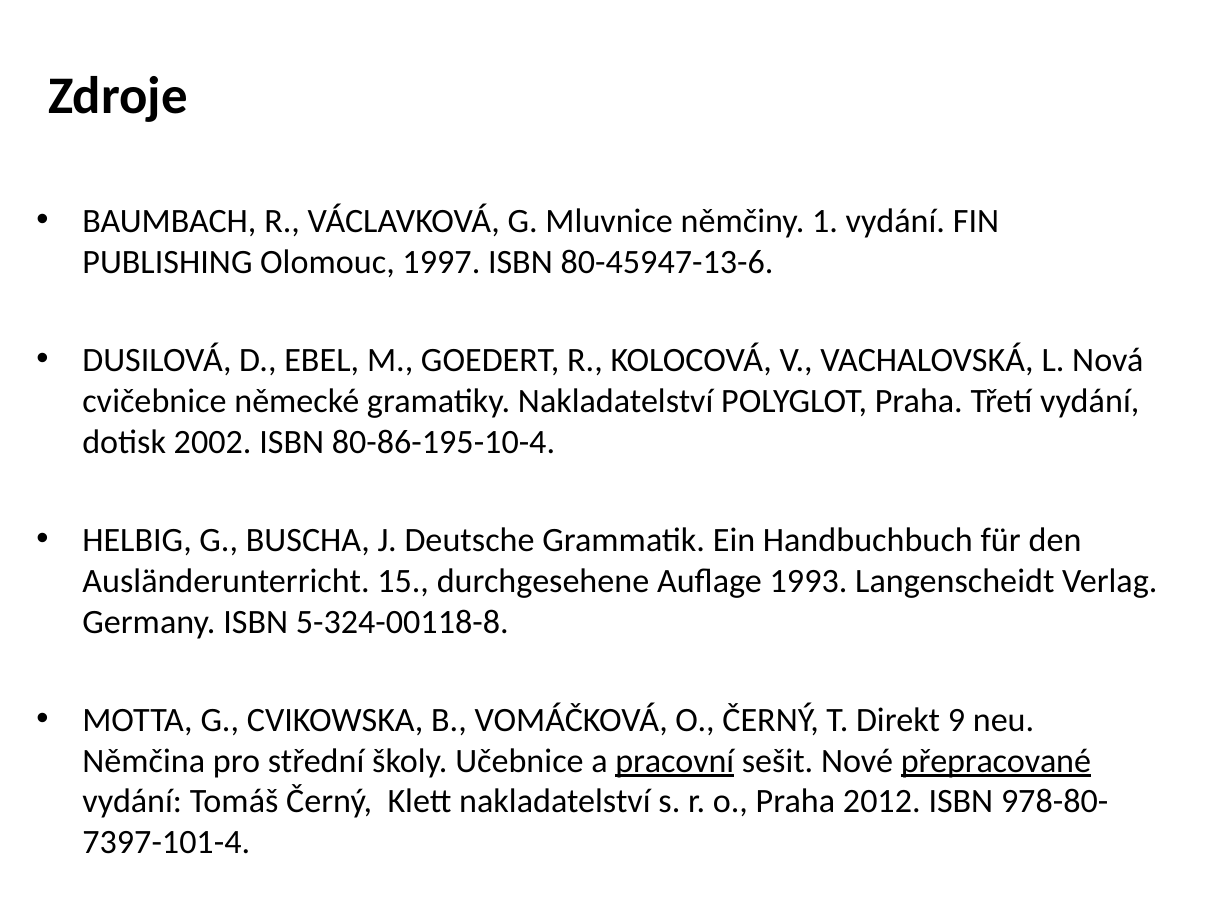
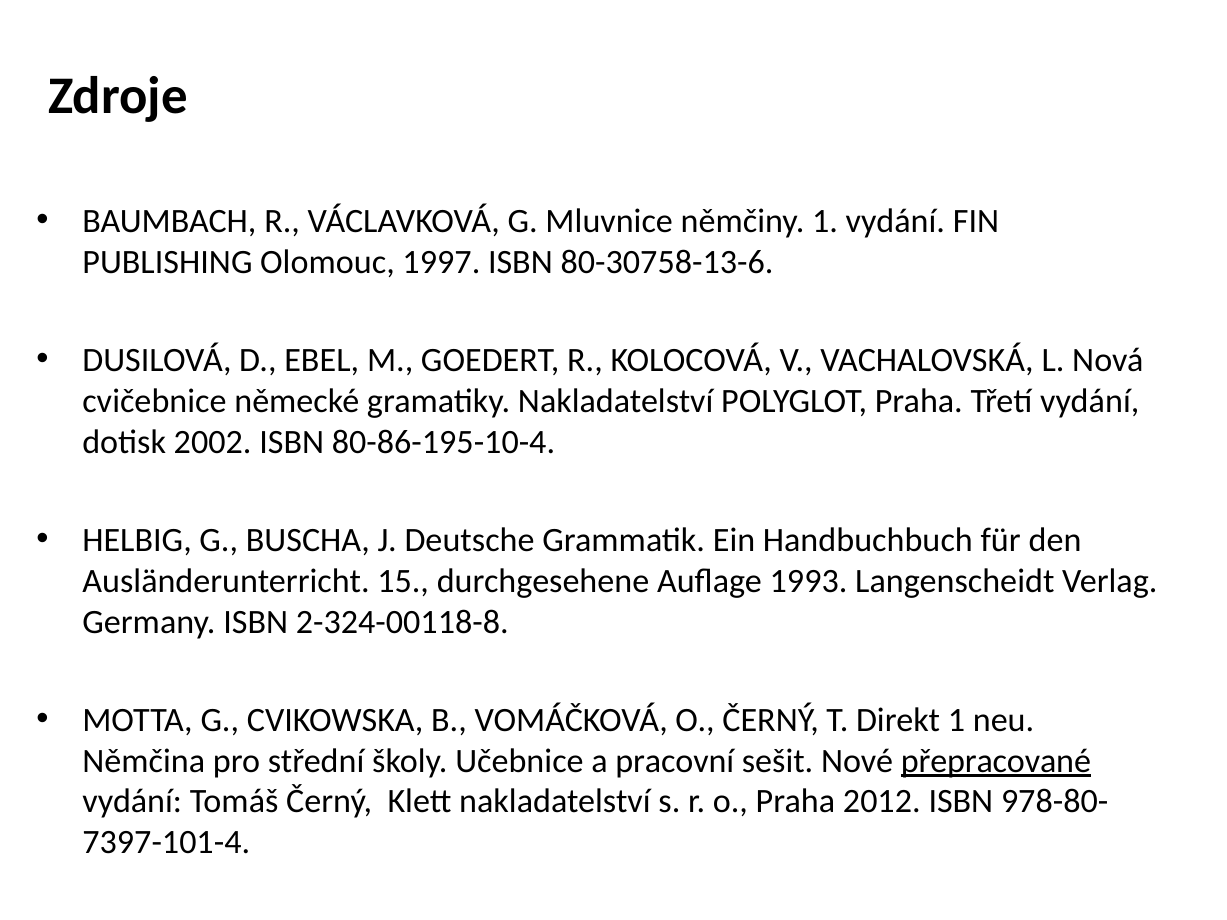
80-45947-13-6: 80-45947-13-6 -> 80-30758-13-6
5-324-00118-8: 5-324-00118-8 -> 2-324-00118-8
Direkt 9: 9 -> 1
pracovní underline: present -> none
